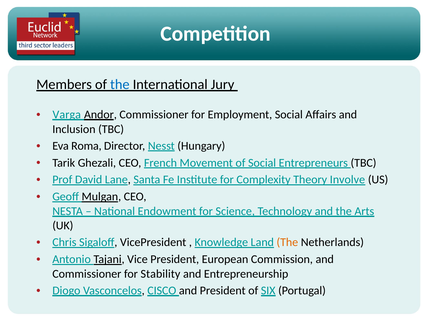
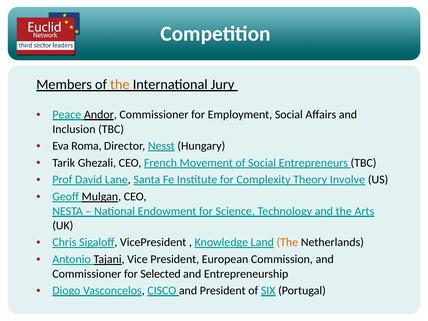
the at (120, 85) colour: blue -> orange
Varga: Varga -> Peace
Stability: Stability -> Selected
